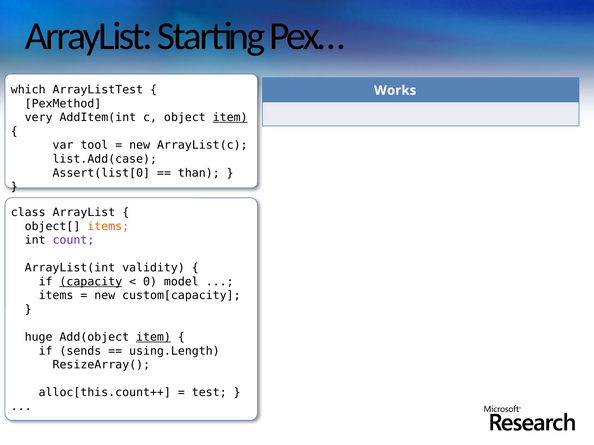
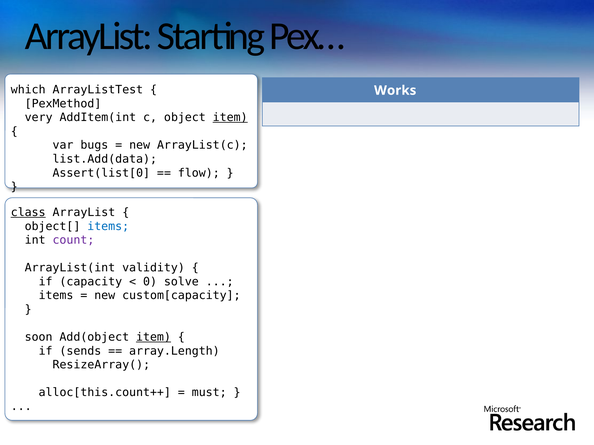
tool: tool -> bugs
list.Add(case: list.Add(case -> list.Add(data
than: than -> flow
class underline: none -> present
items at (108, 226) colour: orange -> blue
capacity underline: present -> none
model: model -> solve
huge: huge -> soon
using.Length: using.Length -> array.Length
test: test -> must
